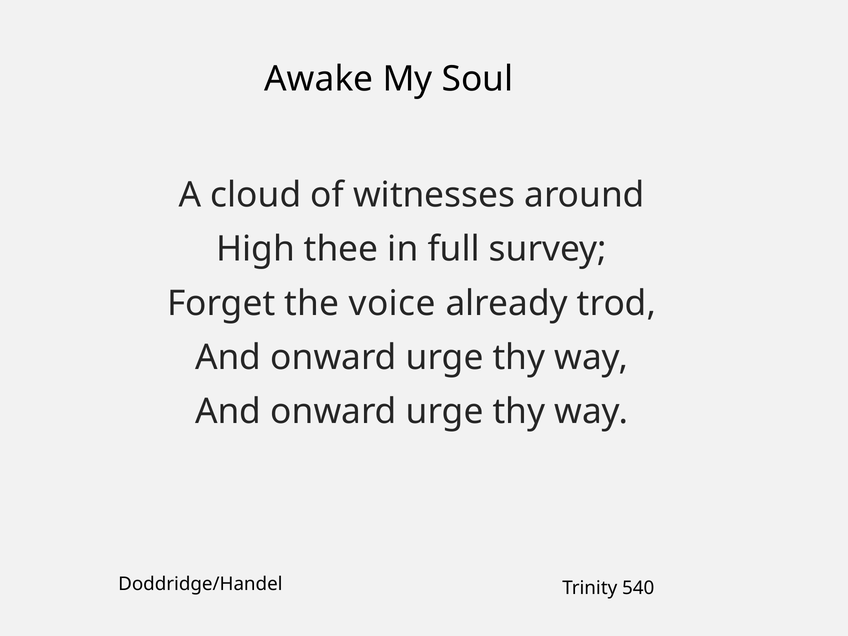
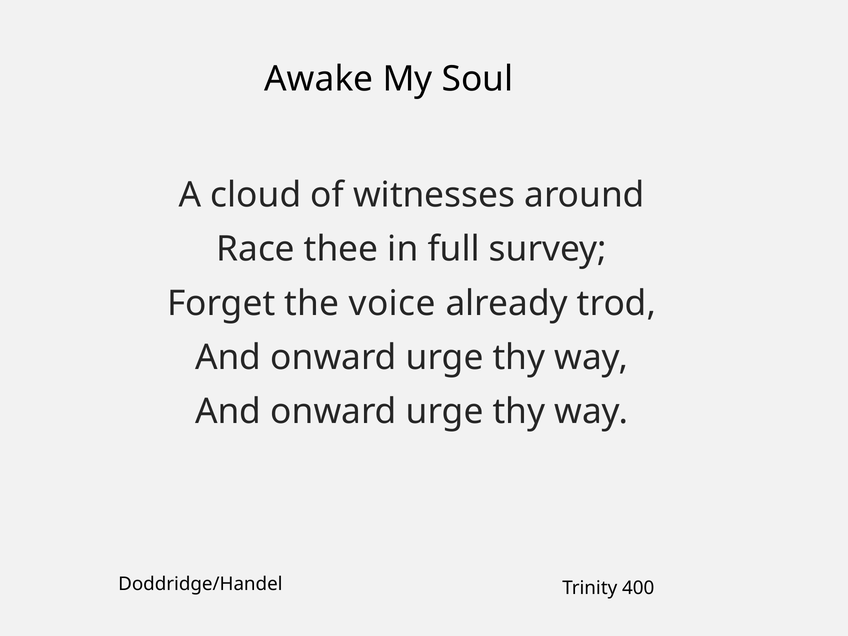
High: High -> Race
540: 540 -> 400
